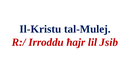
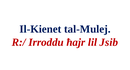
Il-Kristu: Il-Kristu -> Il-Kienet
